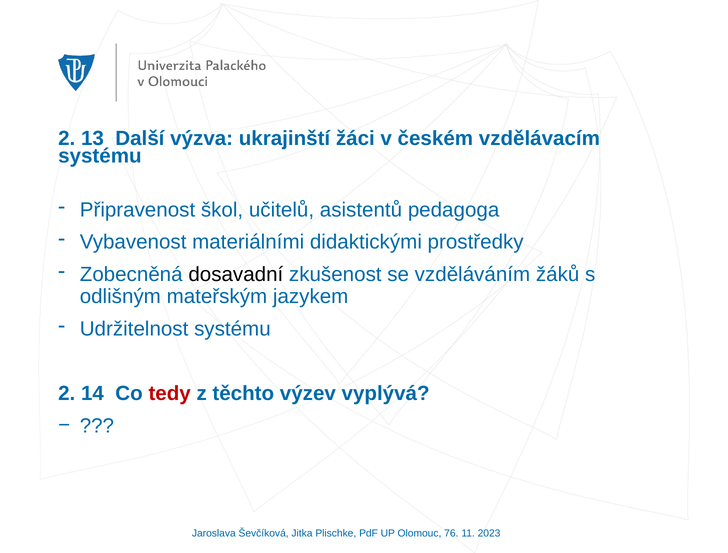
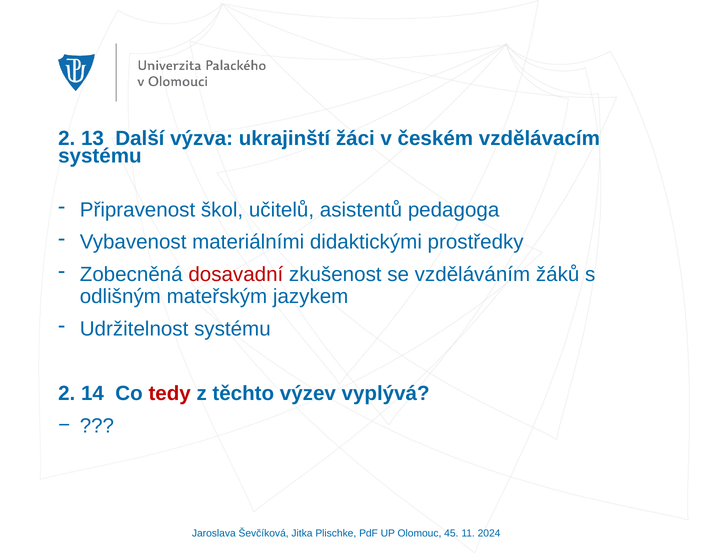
dosavadní colour: black -> red
76: 76 -> 45
2023: 2023 -> 2024
